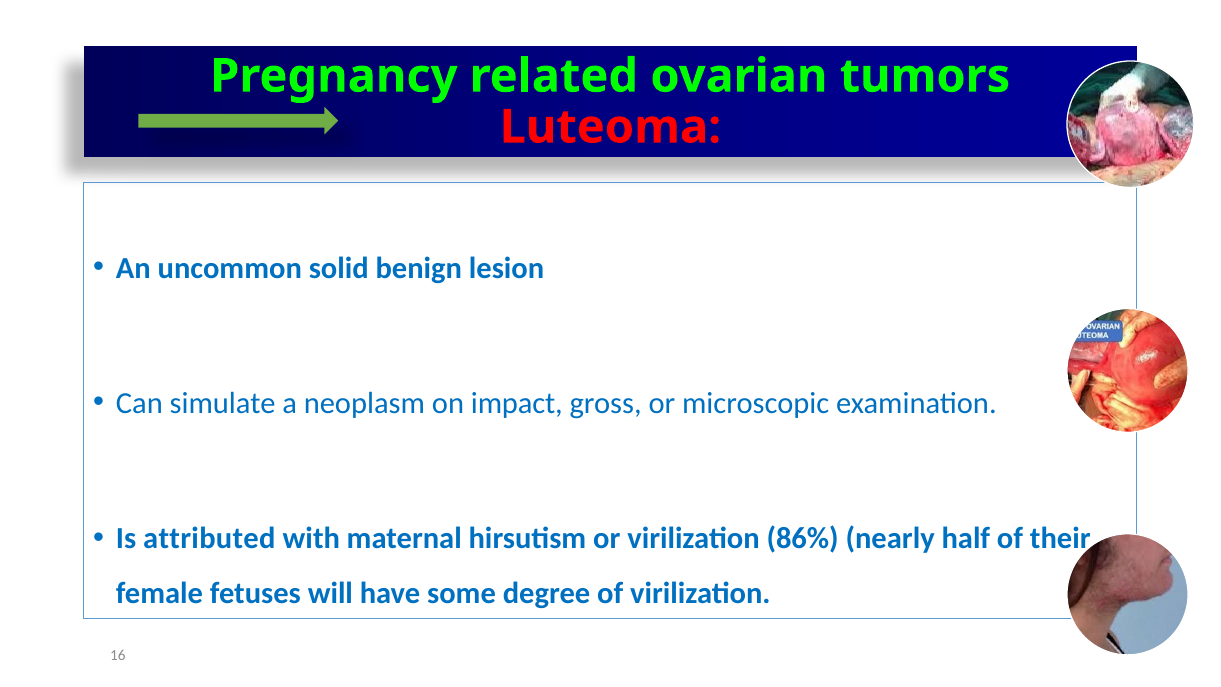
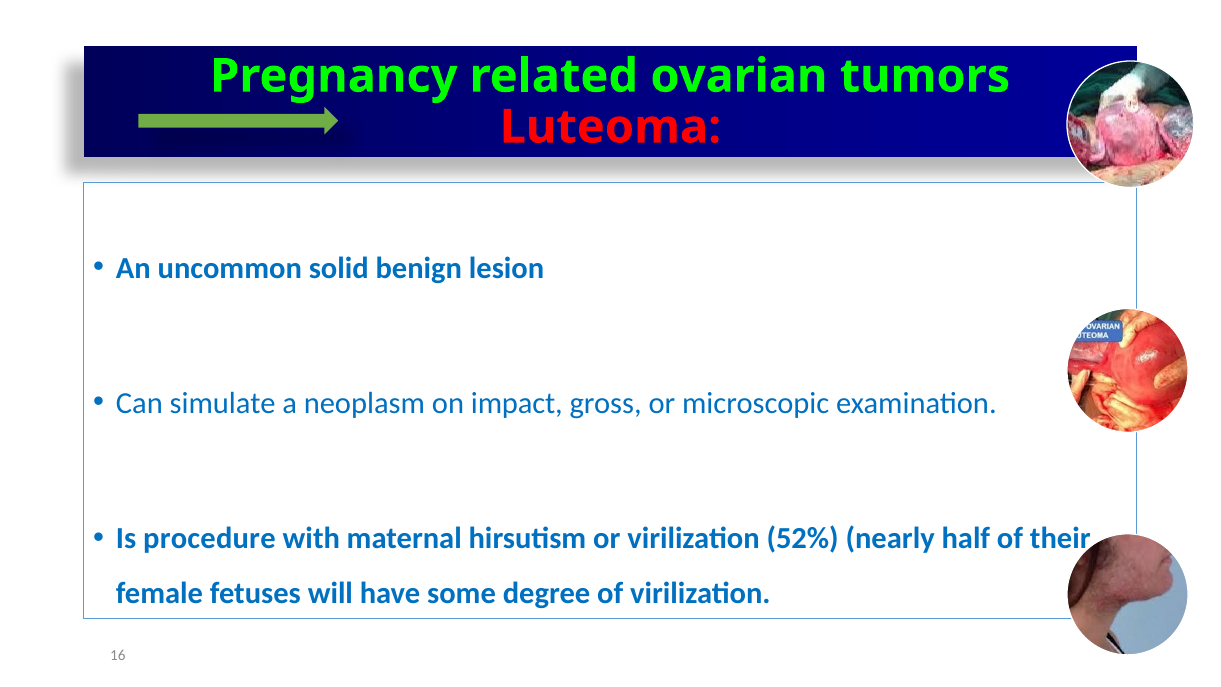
attributed: attributed -> procedure
86%: 86% -> 52%
